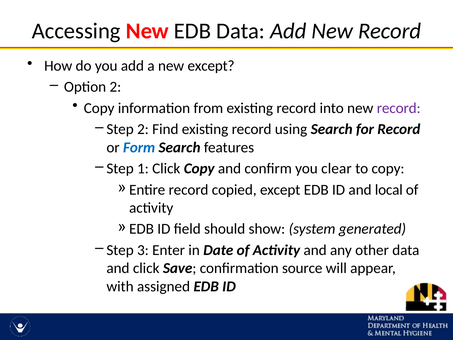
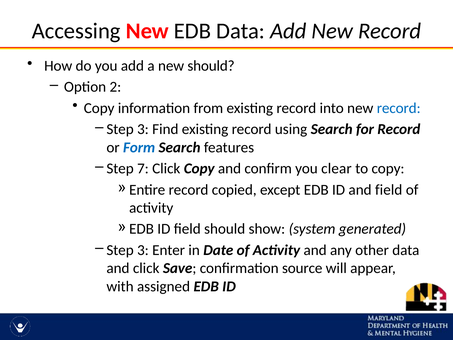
new except: except -> should
record at (399, 108) colour: purple -> blue
2 at (143, 129): 2 -> 3
1: 1 -> 7
and local: local -> field
